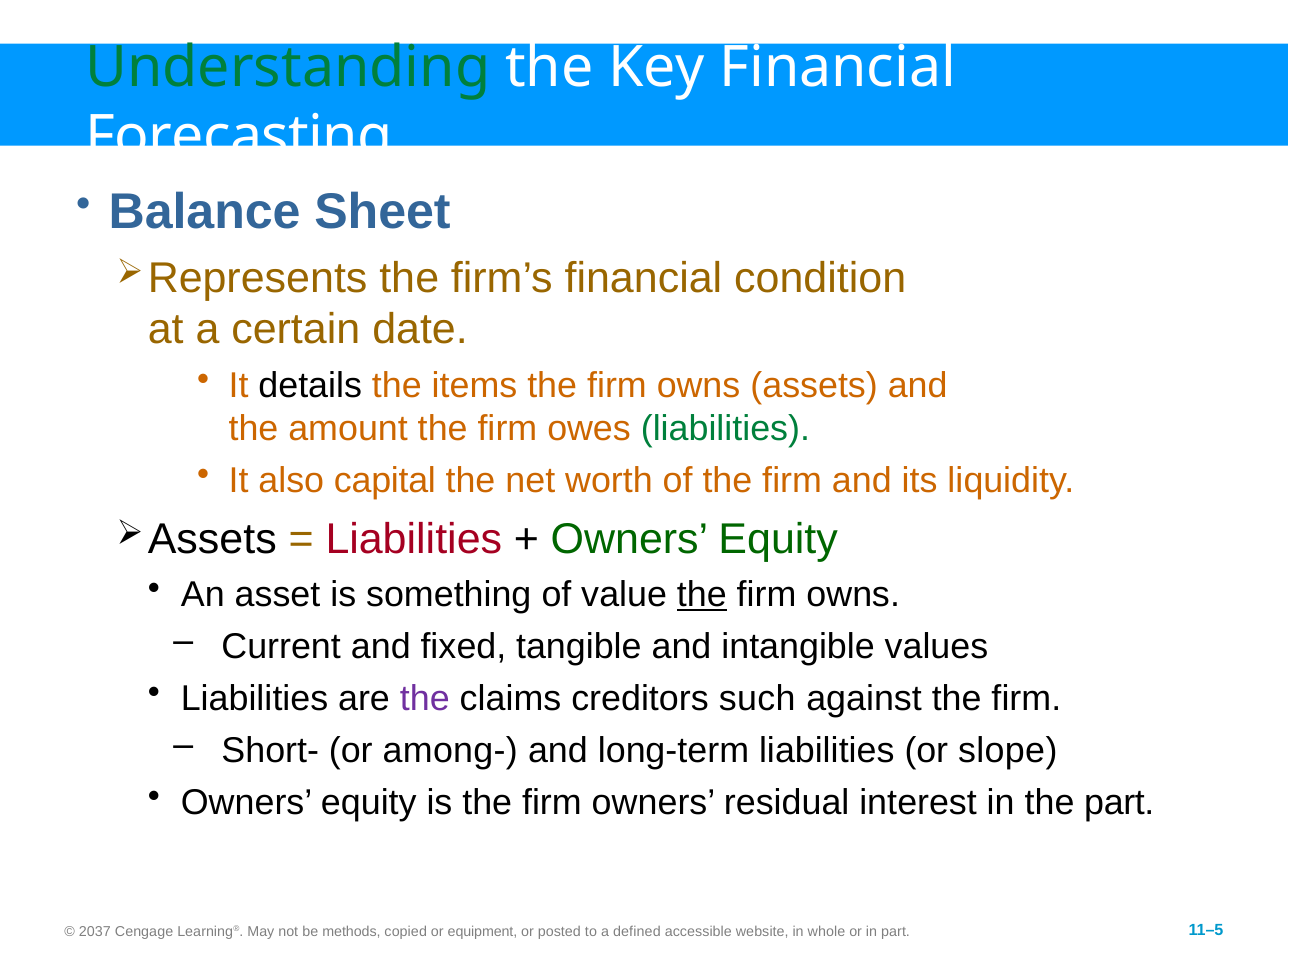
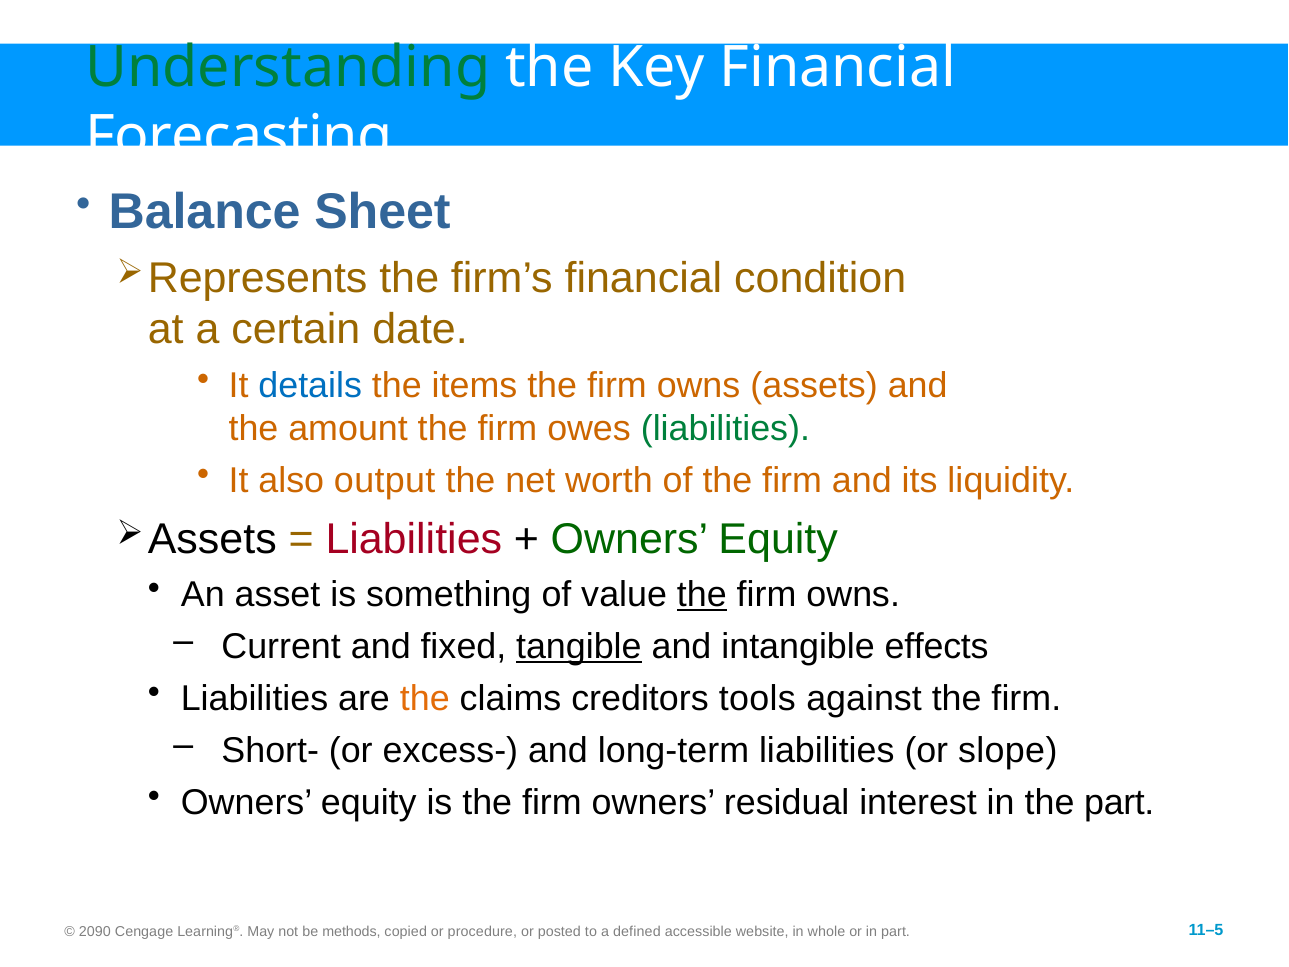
details colour: black -> blue
capital: capital -> output
tangible underline: none -> present
values: values -> effects
the at (425, 698) colour: purple -> orange
such: such -> tools
among-: among- -> excess-
2037: 2037 -> 2090
equipment: equipment -> procedure
